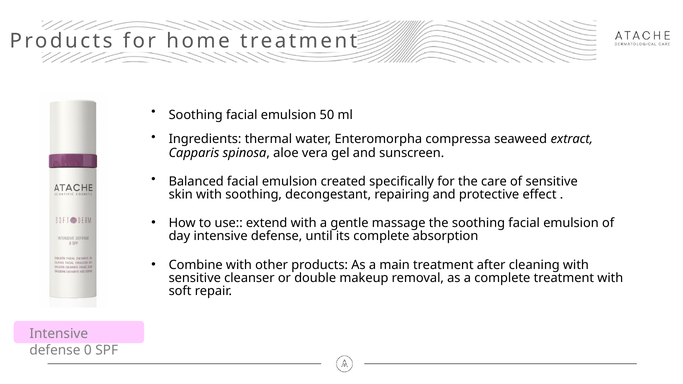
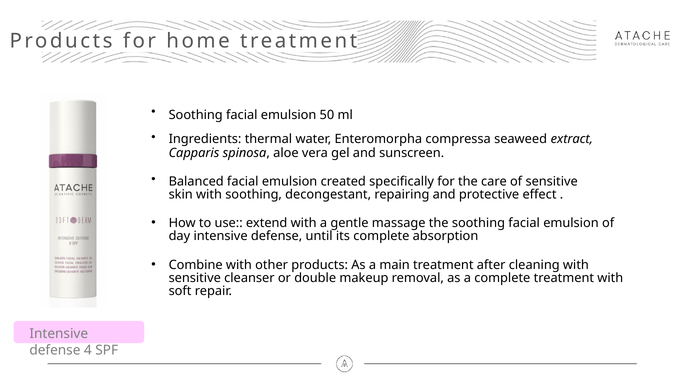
0: 0 -> 4
